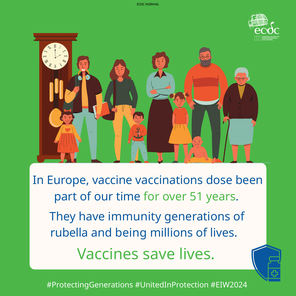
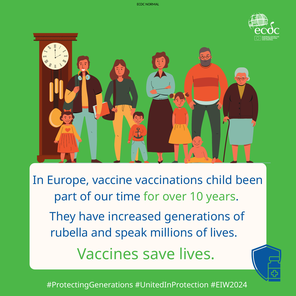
dose: dose -> child
51: 51 -> 10
immunity: immunity -> increased
being: being -> speak
